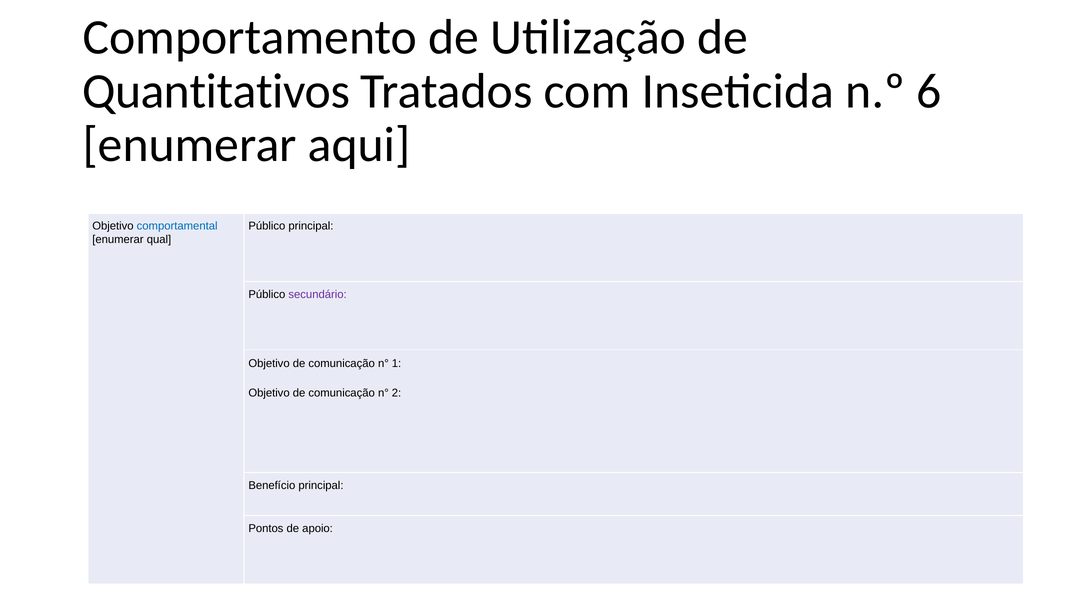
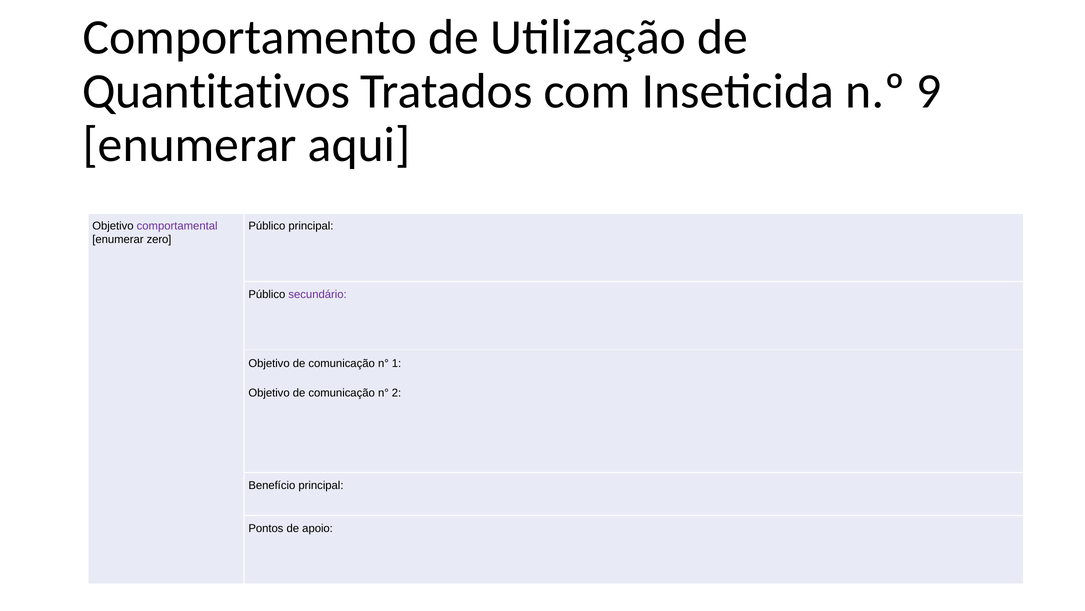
6: 6 -> 9
comportamental colour: blue -> purple
qual: qual -> zero
